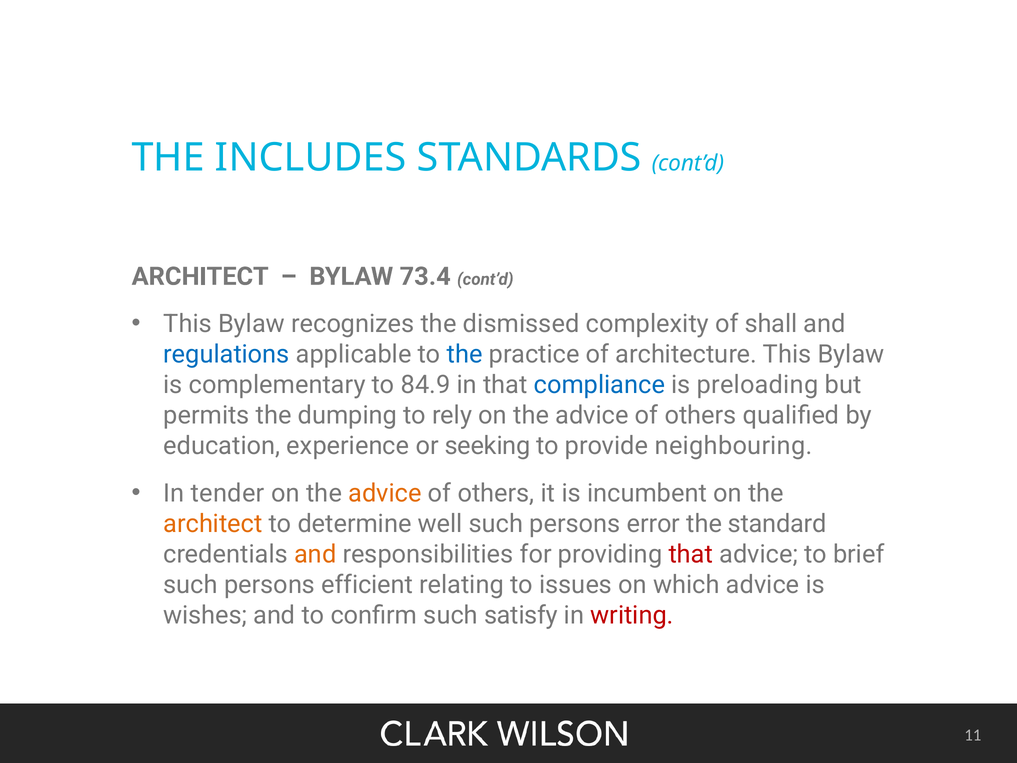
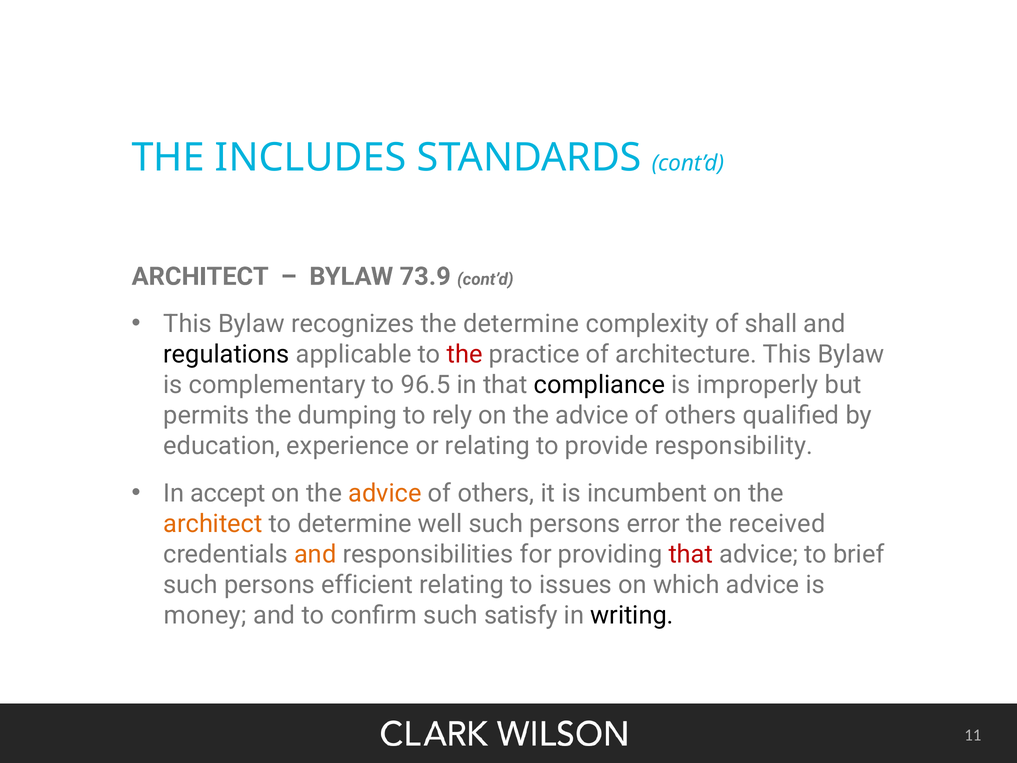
73.4: 73.4 -> 73.9
the dismissed: dismissed -> determine
regulations colour: blue -> black
the at (465, 354) colour: blue -> red
84.9: 84.9 -> 96.5
compliance colour: blue -> black
preloading: preloading -> improperly
or seeking: seeking -> relating
neighbouring: neighbouring -> responsibility
tender: tender -> accept
standard: standard -> received
wishes: wishes -> money
writing colour: red -> black
